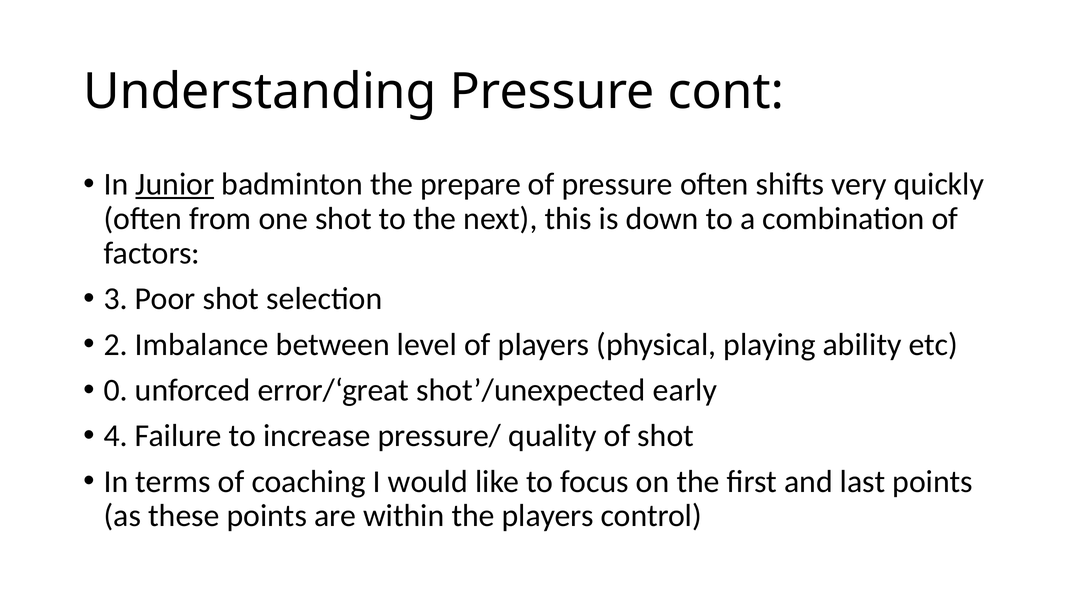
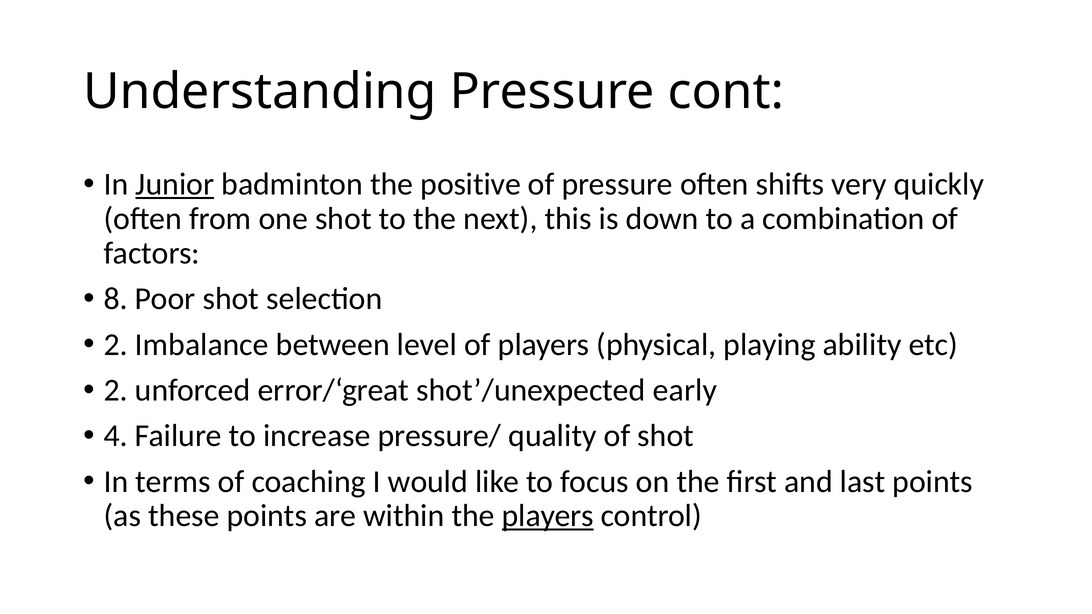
prepare: prepare -> positive
3: 3 -> 8
0 at (116, 390): 0 -> 2
players at (548, 516) underline: none -> present
